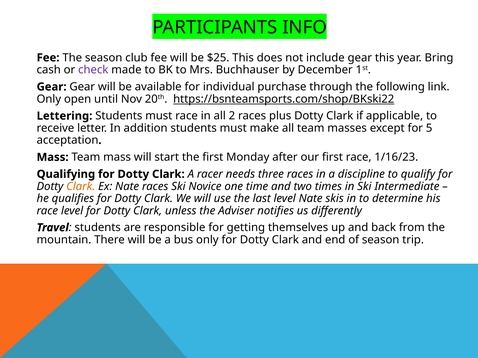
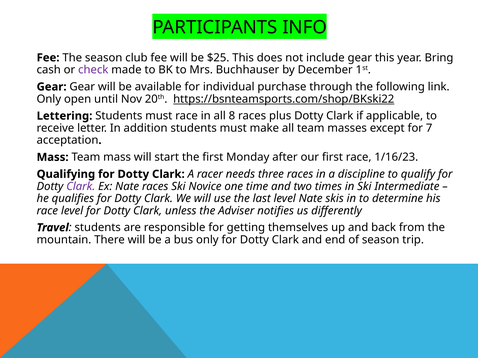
2: 2 -> 8
5: 5 -> 7
Clark at (81, 187) colour: orange -> purple
